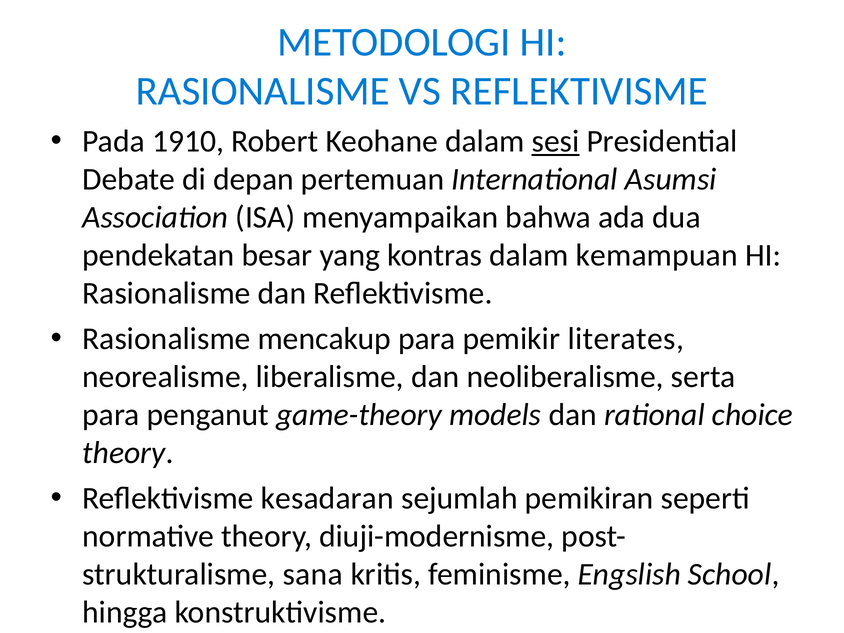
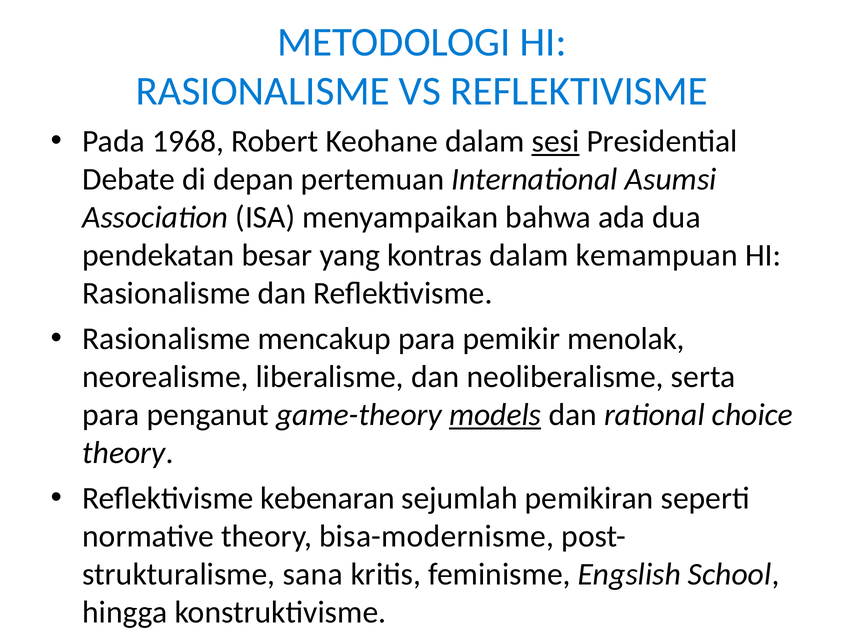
1910: 1910 -> 1968
literates: literates -> menolak
models underline: none -> present
kesadaran: kesadaran -> kebenaran
diuji-modernisme: diuji-modernisme -> bisa-modernisme
